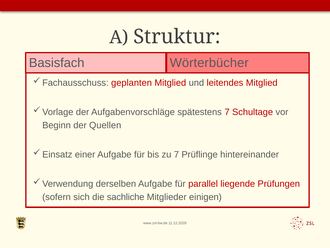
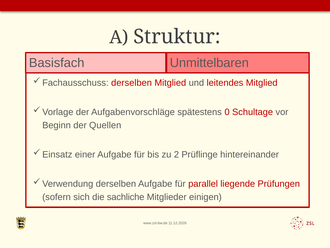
Wörterbücher: Wörterbücher -> Unmittelbaren
geplanten at (132, 83): geplanten -> derselben
spätestens 7: 7 -> 0
zu 7: 7 -> 2
